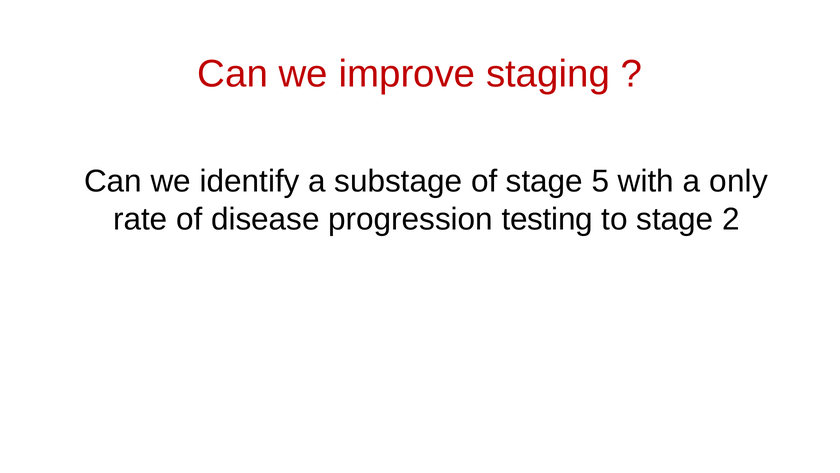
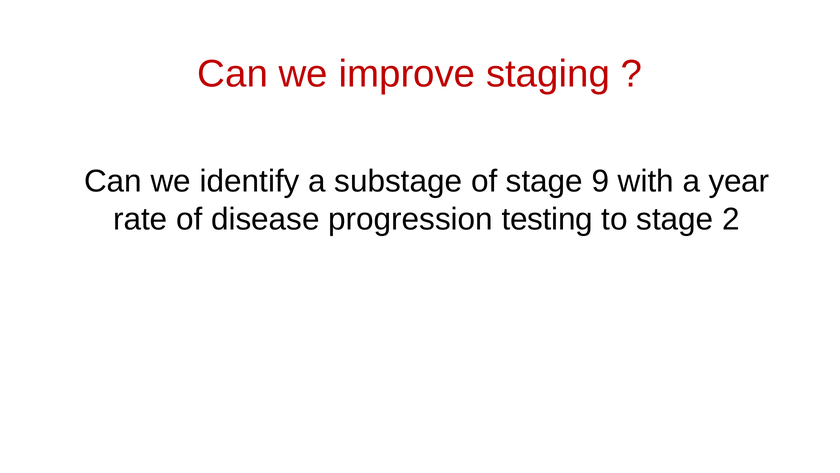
5: 5 -> 9
only: only -> year
